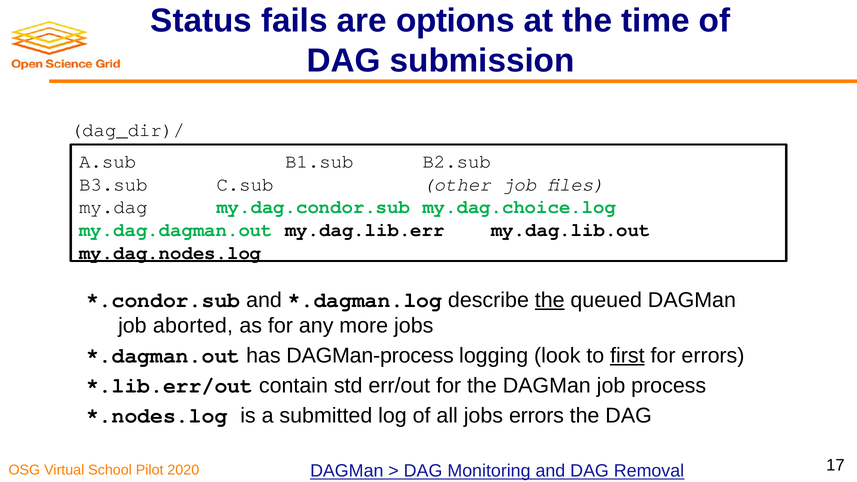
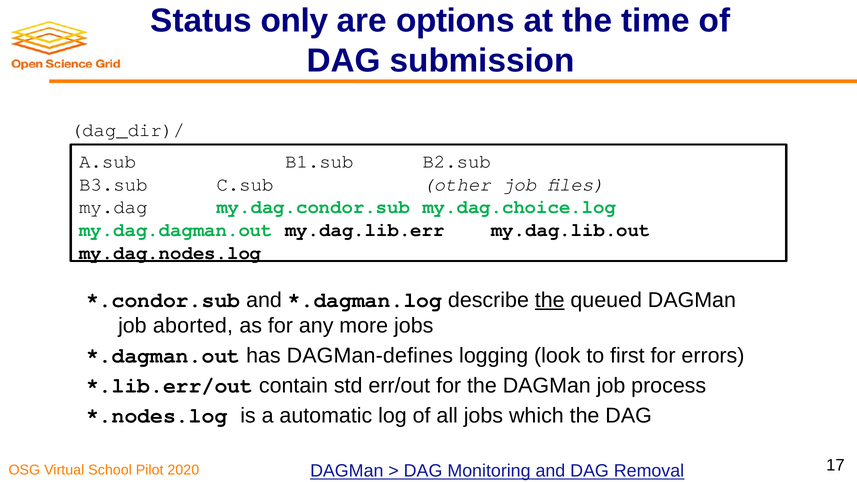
fails: fails -> only
DAGMan-process: DAGMan-process -> DAGMan-defines
first underline: present -> none
submitted: submitted -> automatic
jobs errors: errors -> which
